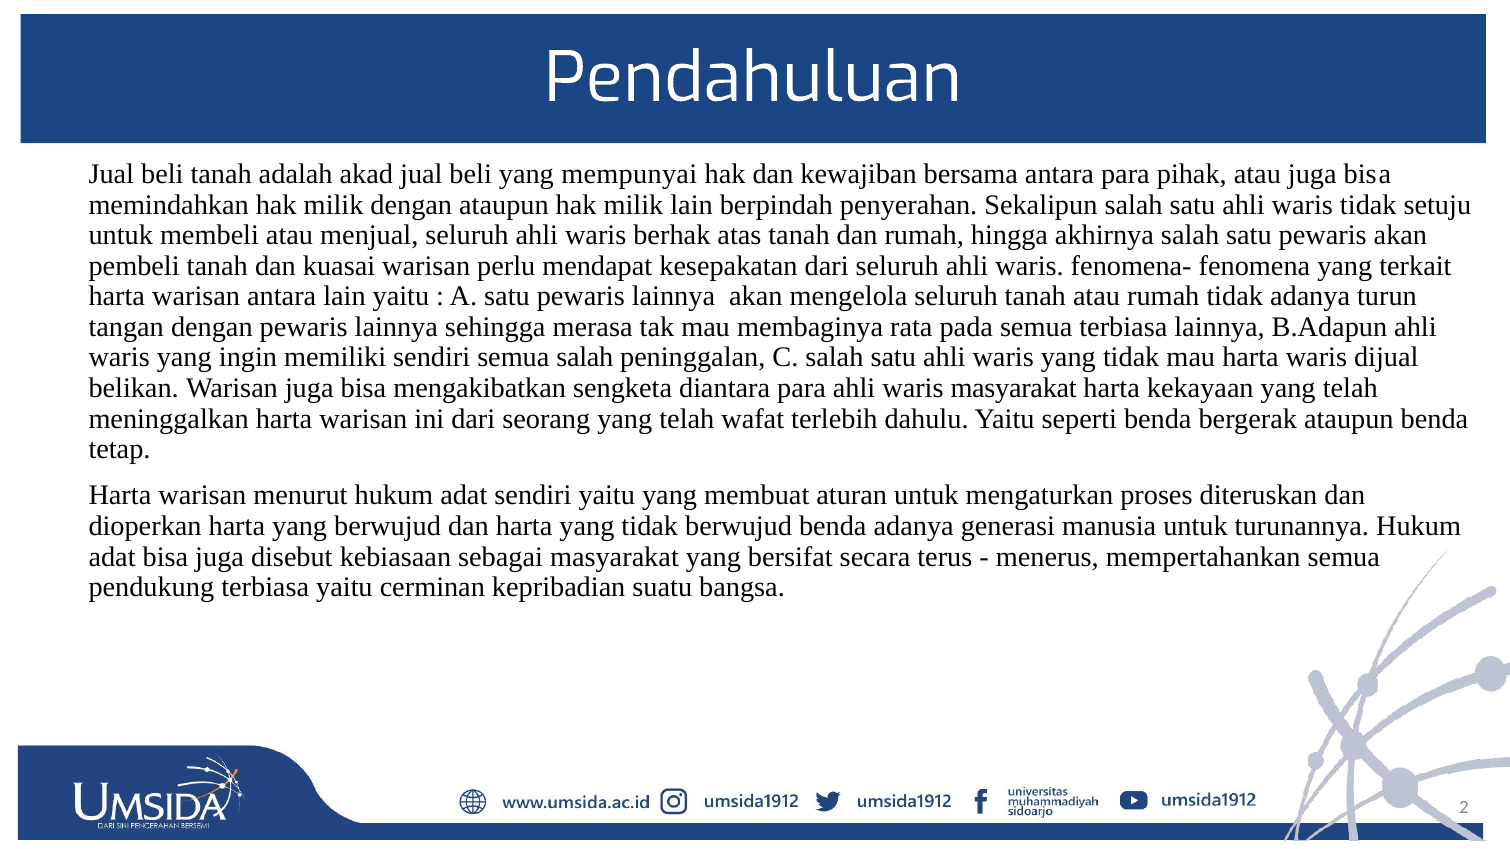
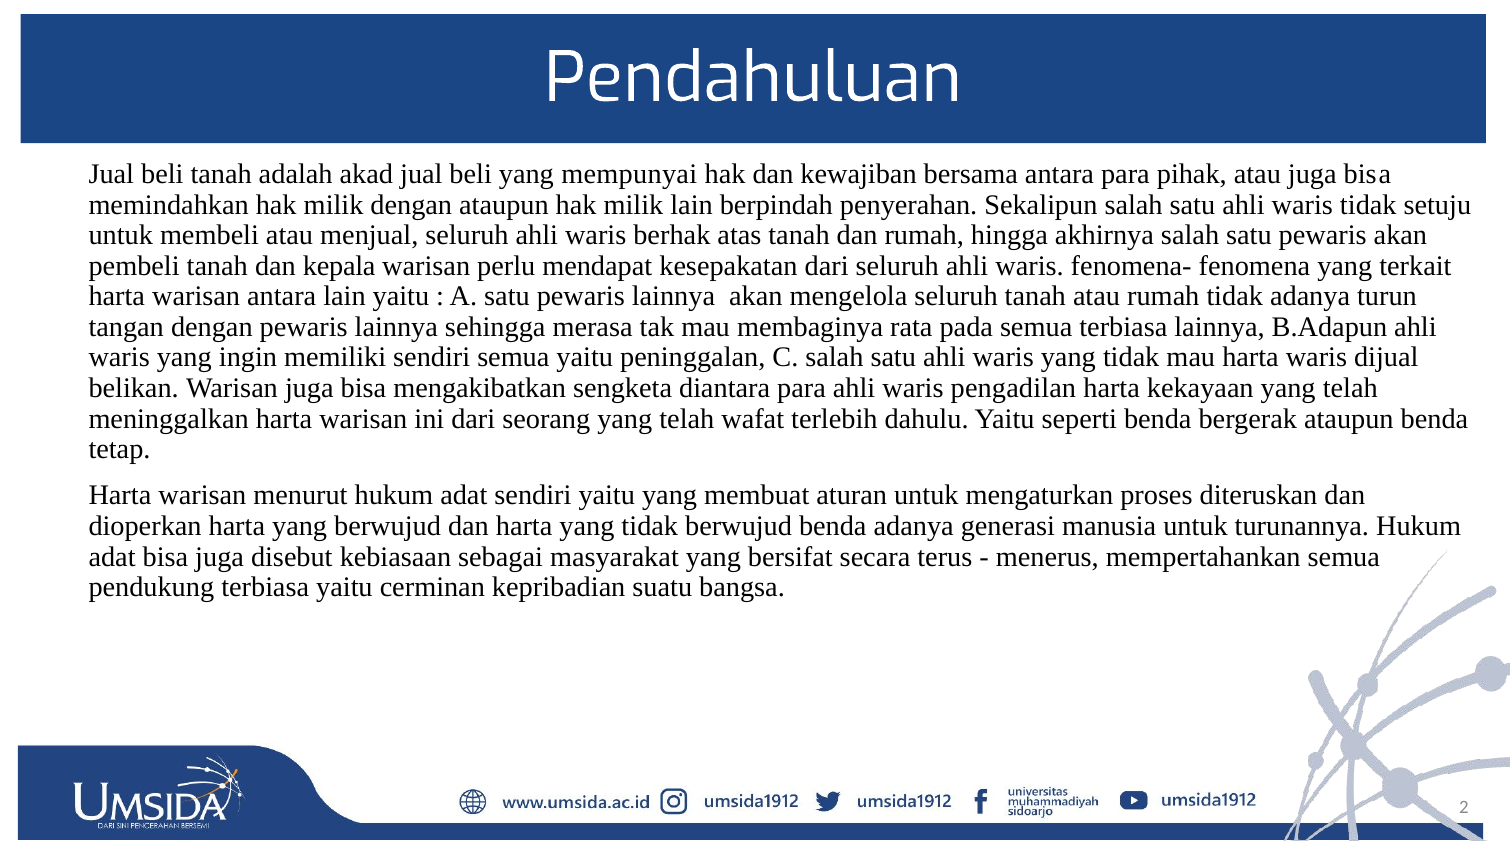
kuasai: kuasai -> kepala
semua salah: salah -> yaitu
waris masyarakat: masyarakat -> pengadilan
